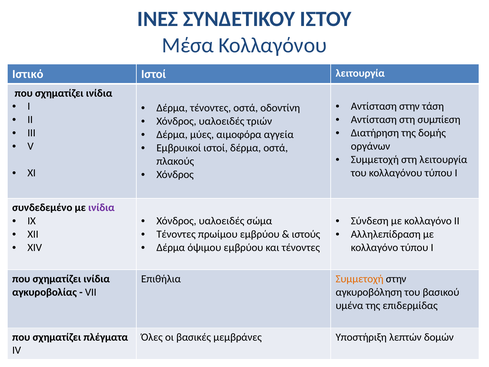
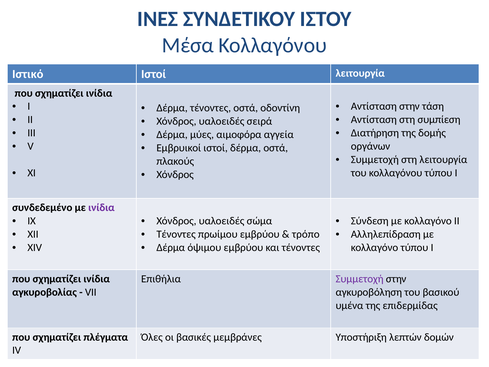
τριών: τριών -> σειρά
ιστούς: ιστούς -> τρόπο
Συμμετοχή at (360, 279) colour: orange -> purple
